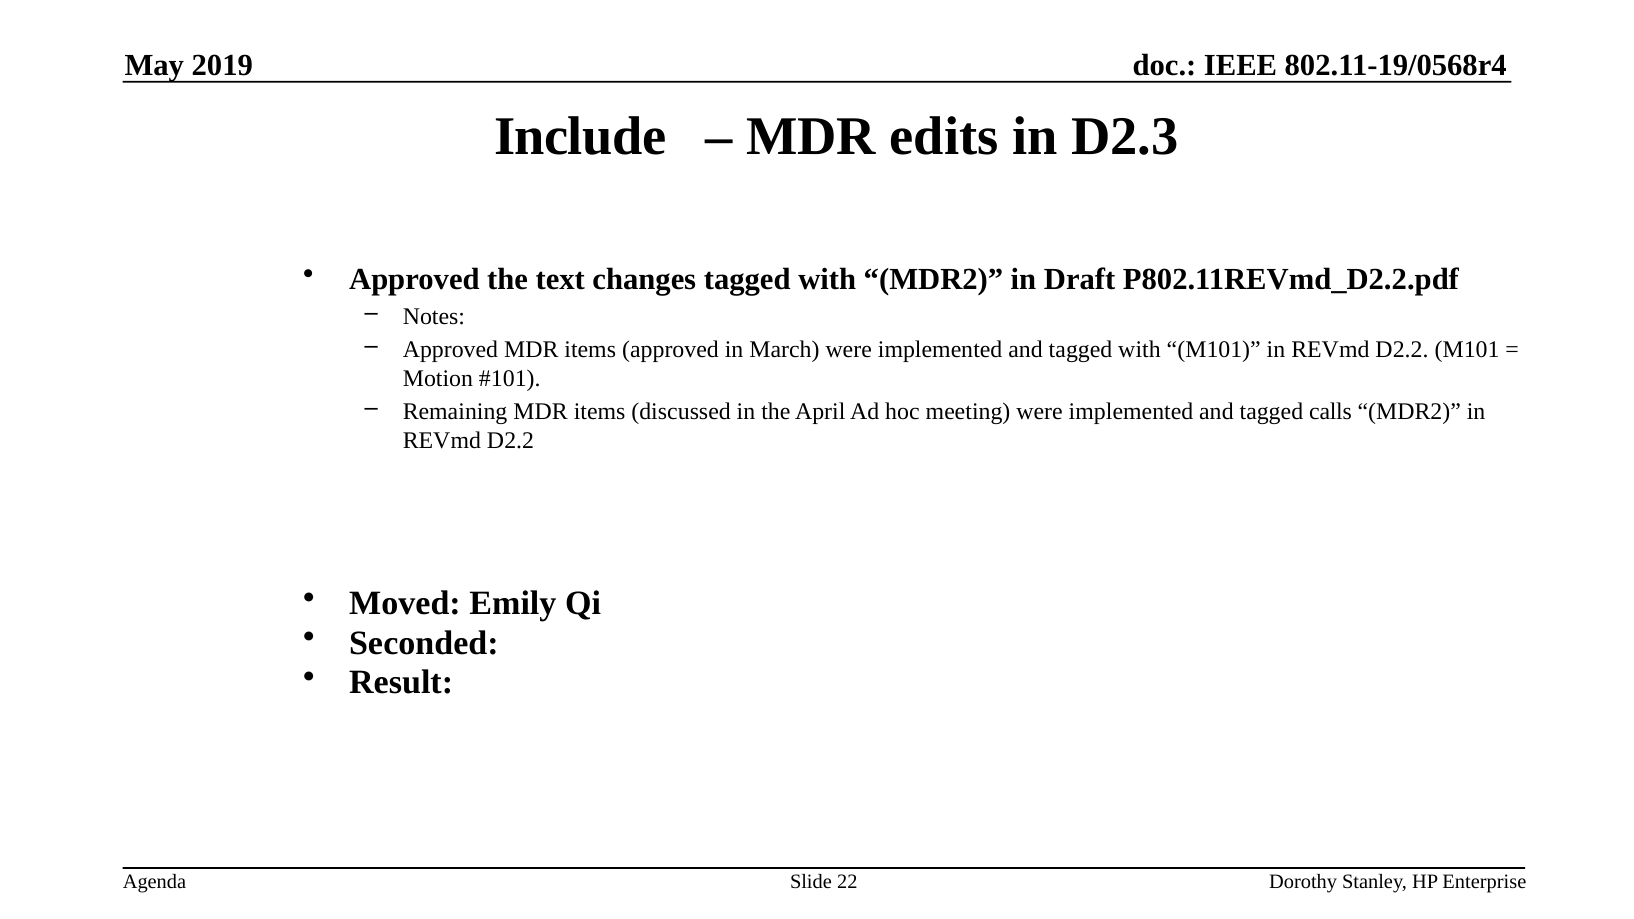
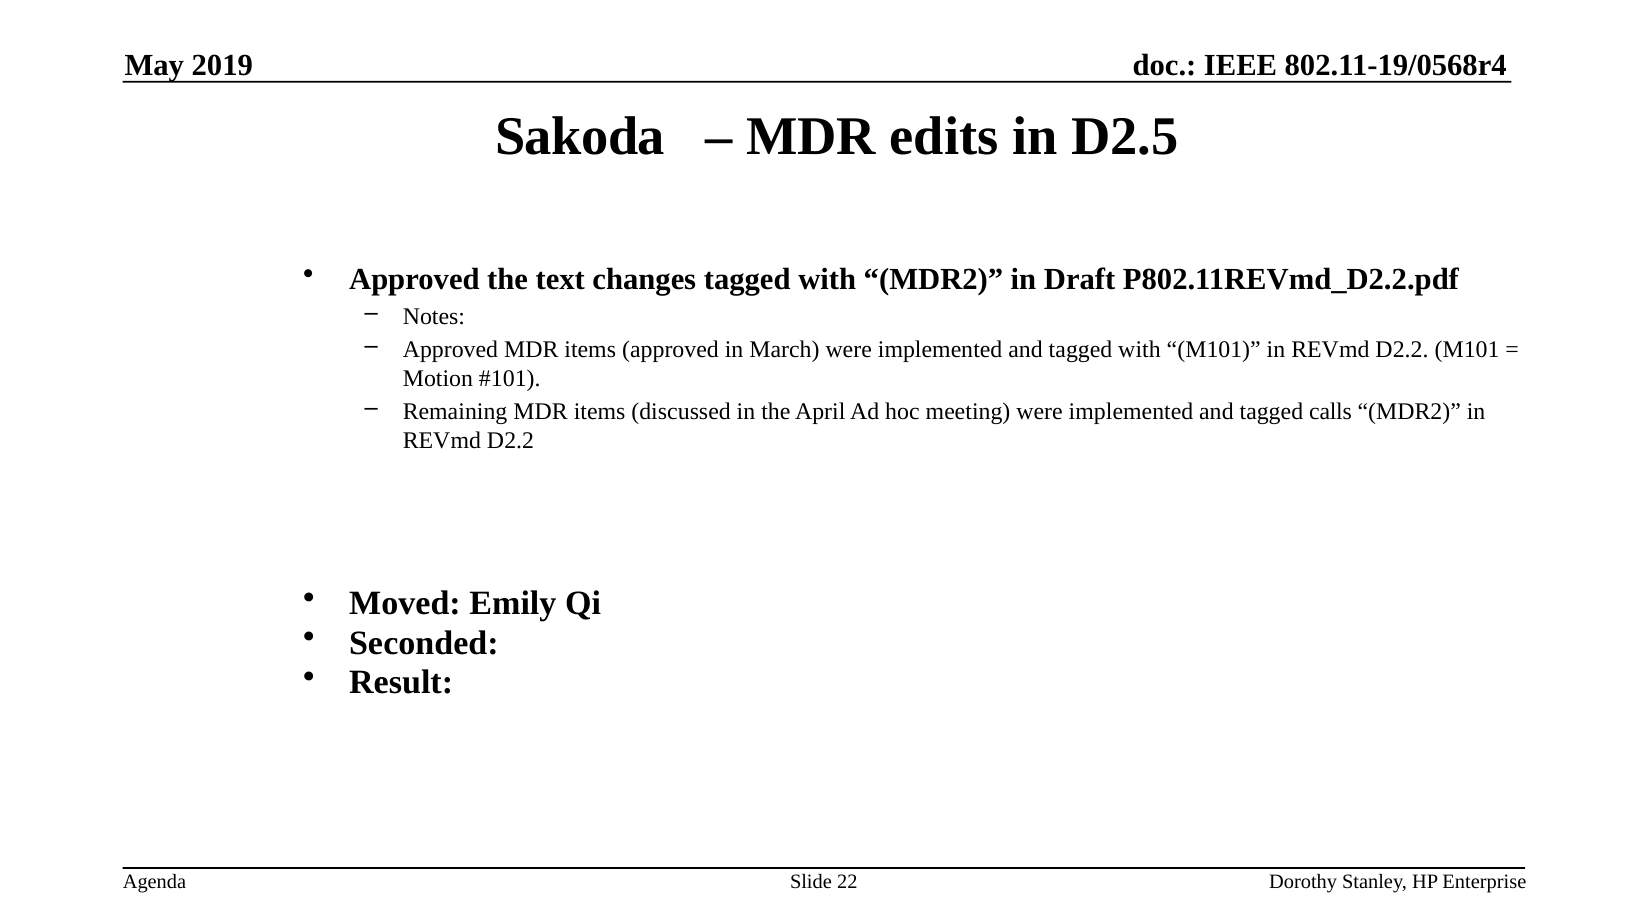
Include: Include -> Sakoda
D2.3: D2.3 -> D2.5
